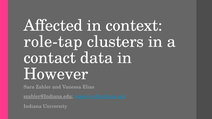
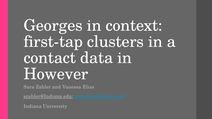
Affected: Affected -> Georges
role-tap: role-tap -> first-tap
